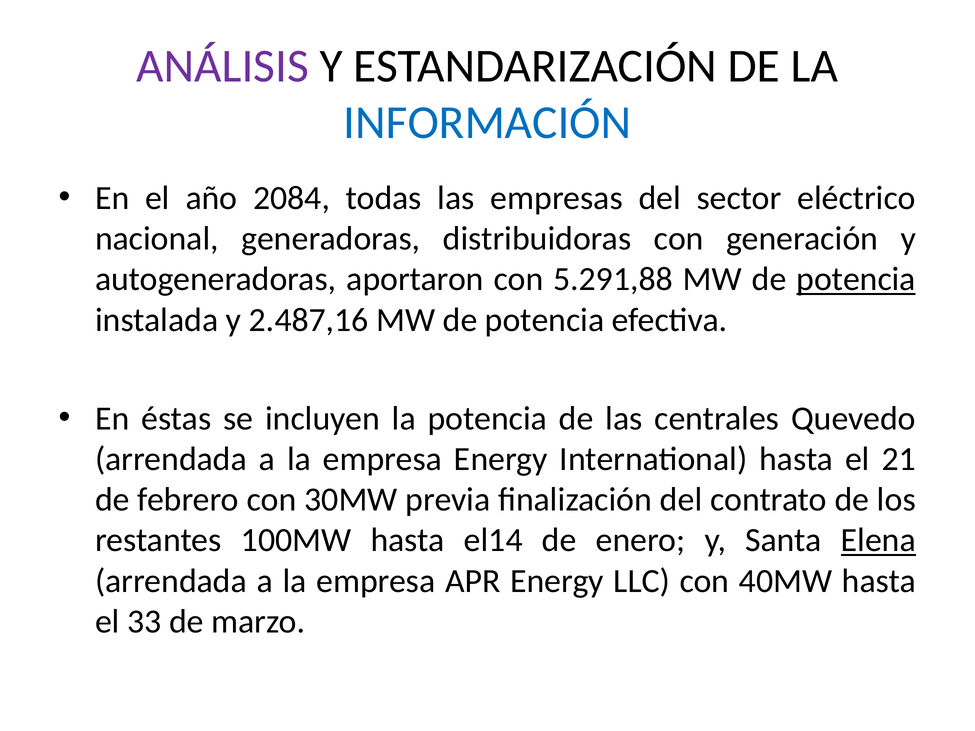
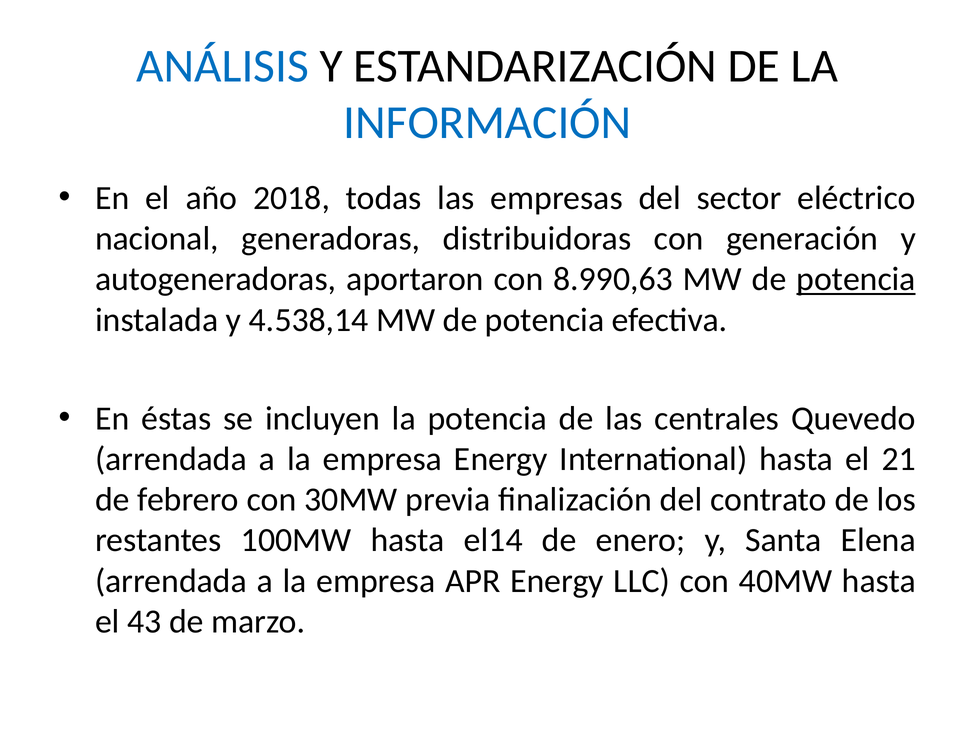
ANÁLISIS colour: purple -> blue
2084: 2084 -> 2018
5.291,88: 5.291,88 -> 8.990,63
2.487,16: 2.487,16 -> 4.538,14
Elena underline: present -> none
33: 33 -> 43
